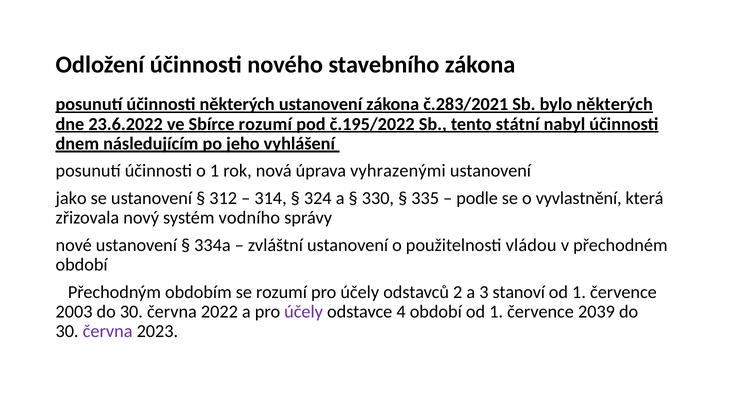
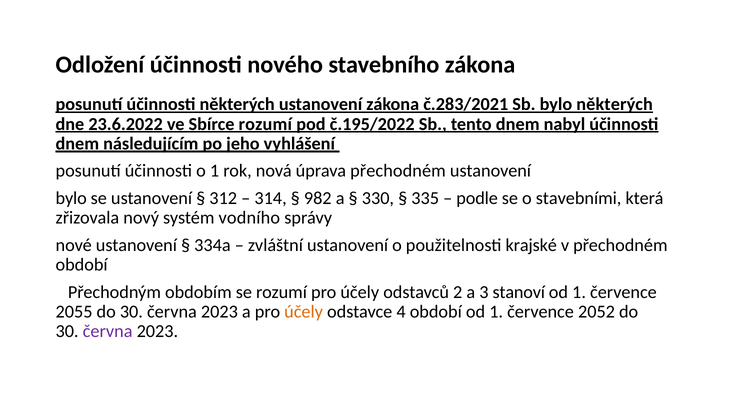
tento státní: státní -> dnem
úprava vyhrazenými: vyhrazenými -> přechodném
jako at (71, 198): jako -> bylo
324: 324 -> 982
vyvlastnění: vyvlastnění -> stavebními
vládou: vládou -> krajské
2003: 2003 -> 2055
2022 at (219, 312): 2022 -> 2023
účely at (304, 312) colour: purple -> orange
2039: 2039 -> 2052
